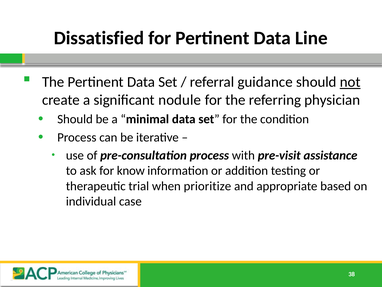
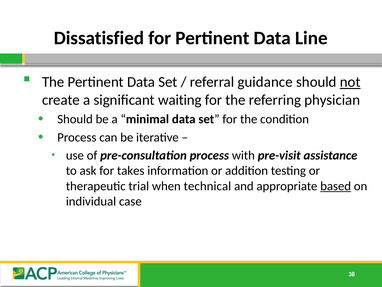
nodule: nodule -> waiting
know: know -> takes
prioritize: prioritize -> technical
based underline: none -> present
